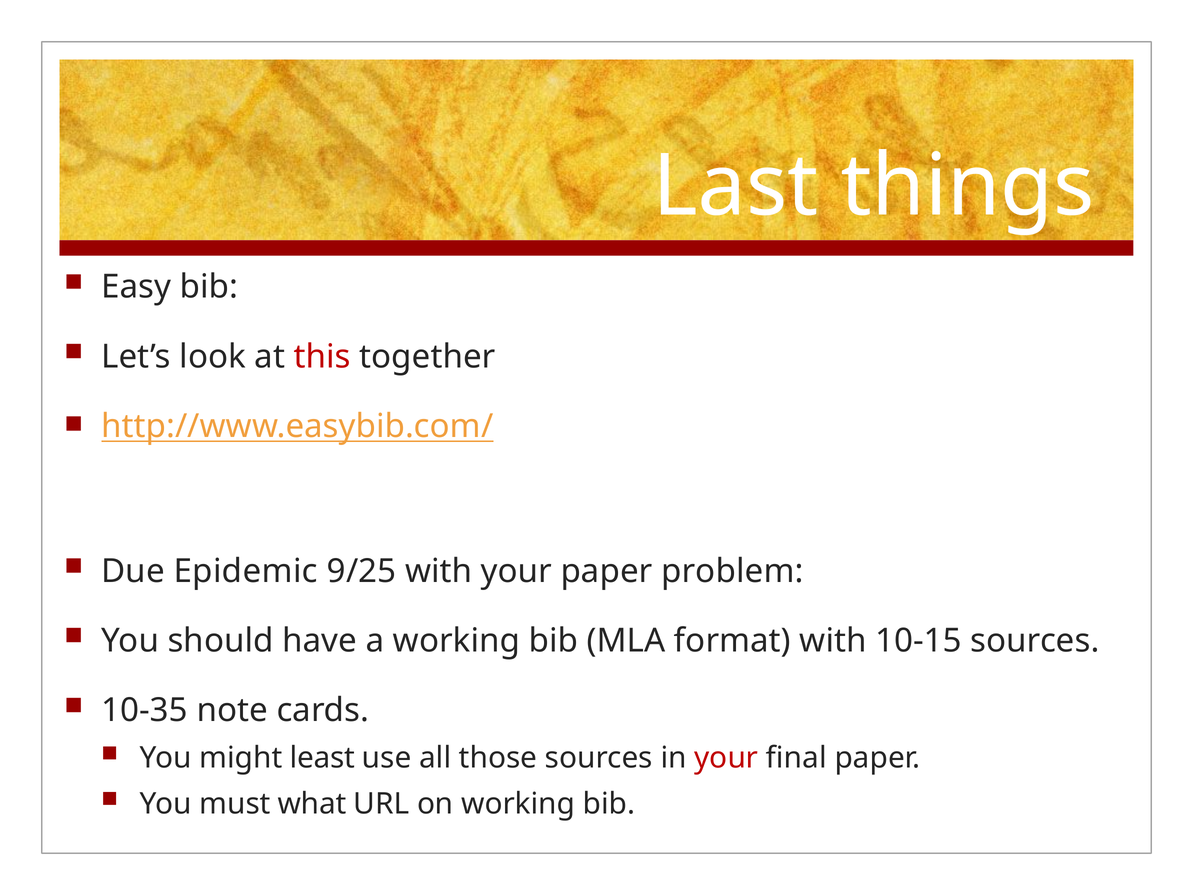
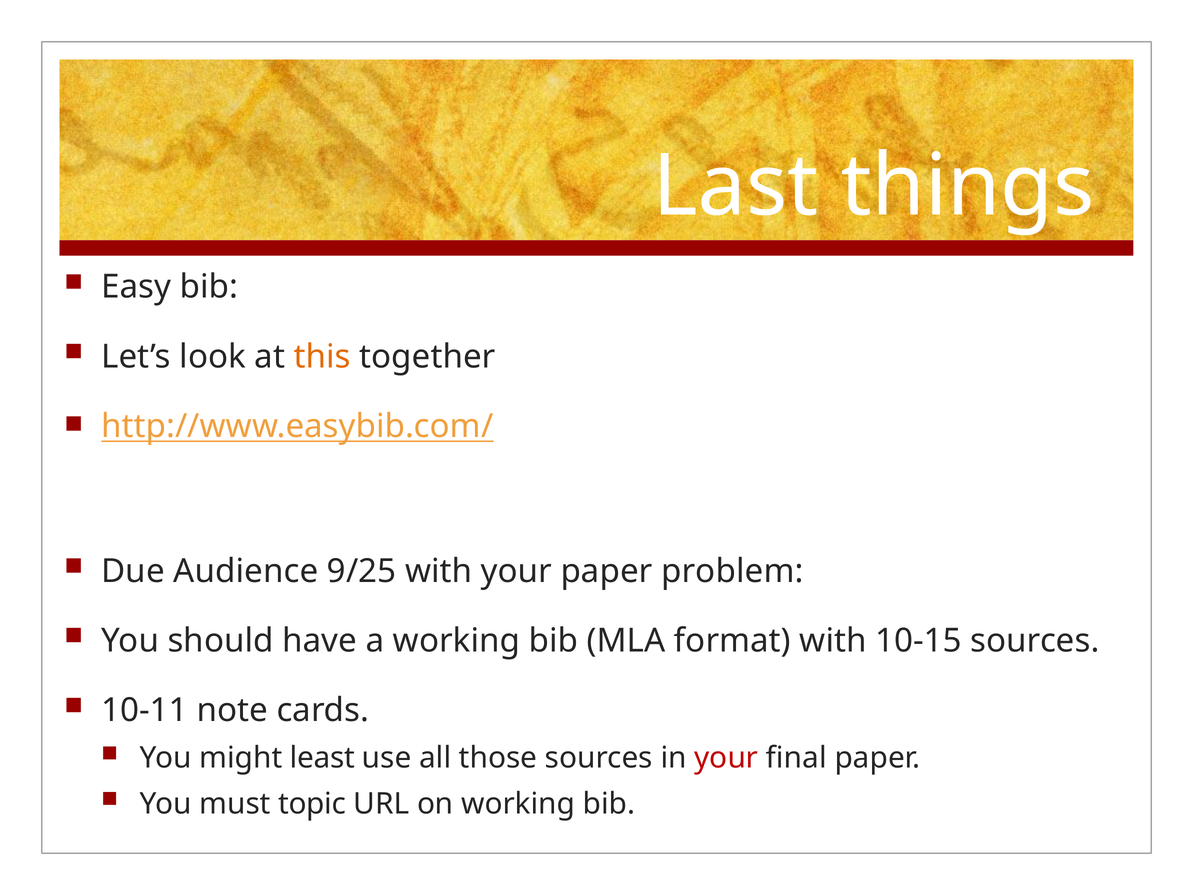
this colour: red -> orange
Epidemic: Epidemic -> Audience
10-35: 10-35 -> 10-11
what: what -> topic
